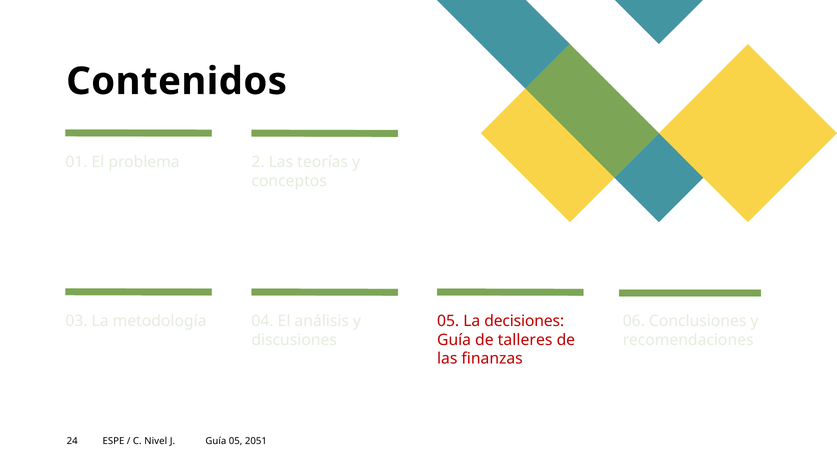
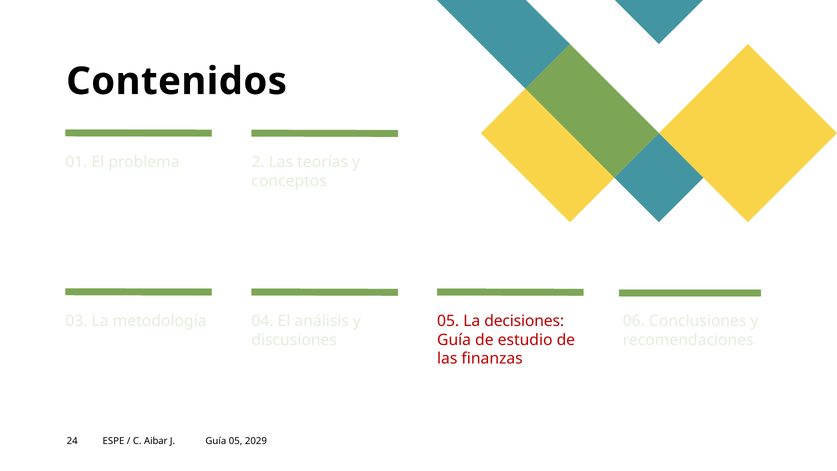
talleres: talleres -> estudio
Nivel: Nivel -> Aibar
2051: 2051 -> 2029
